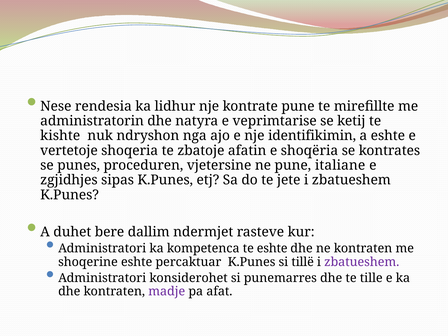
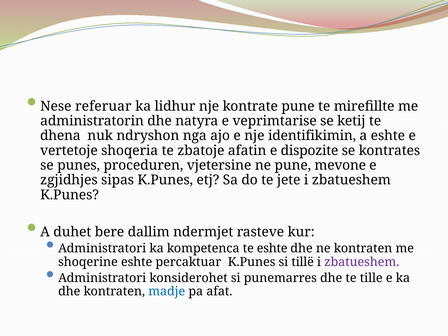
rendesia: rendesia -> referuar
kishte: kishte -> dhena
shoqëria: shoqëria -> dispozite
italiane: italiane -> mevone
madje colour: purple -> blue
